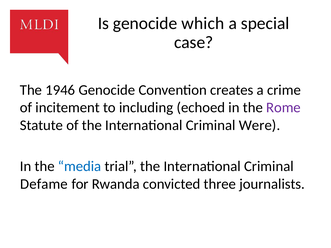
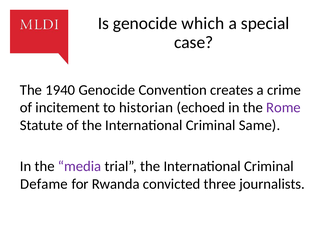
1946: 1946 -> 1940
including: including -> historian
Were: Were -> Same
media colour: blue -> purple
